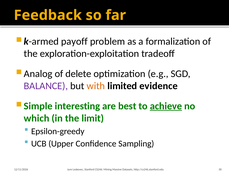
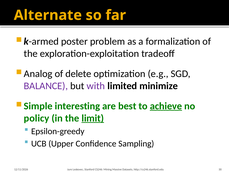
Feedback: Feedback -> Alternate
payoff: payoff -> poster
with colour: orange -> purple
evidence: evidence -> minimize
which: which -> policy
limit underline: none -> present
